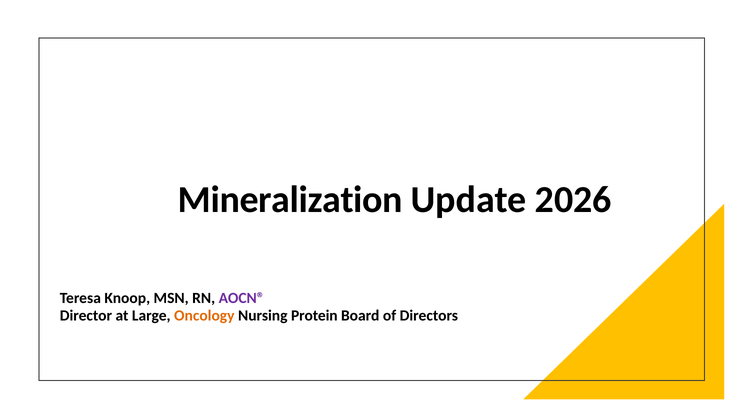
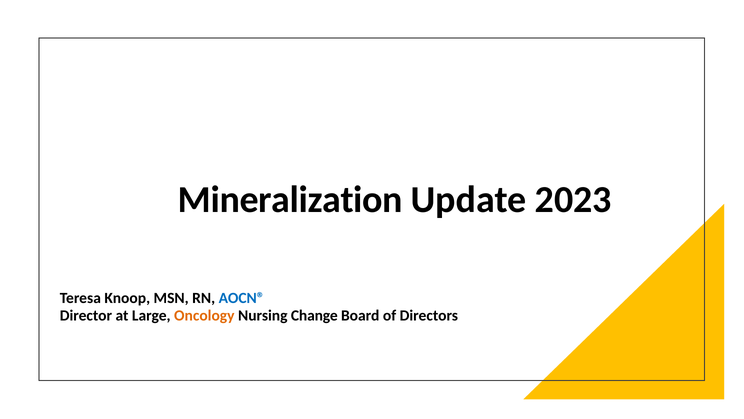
2026: 2026 -> 2023
AOCN® colour: purple -> blue
Protein: Protein -> Change
